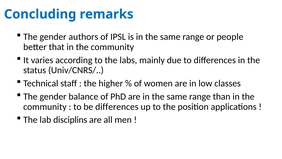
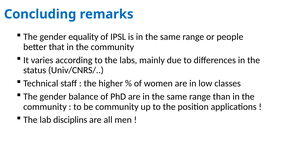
authors: authors -> equality
be differences: differences -> community
